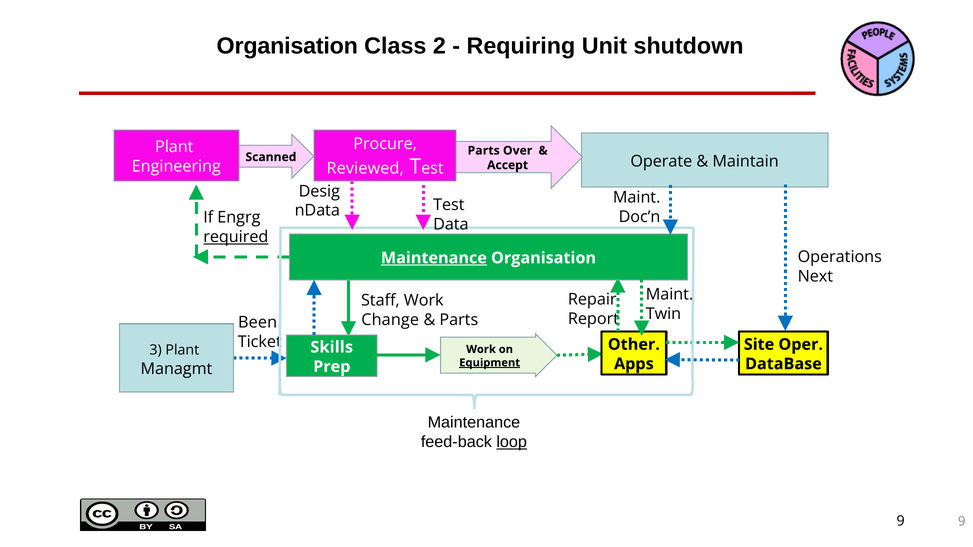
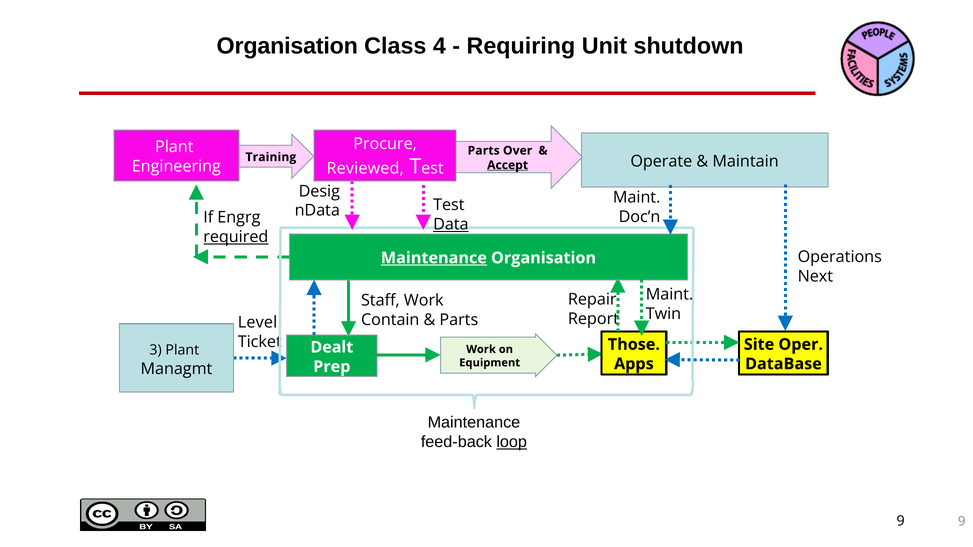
2: 2 -> 4
Scanned: Scanned -> Training
Accept underline: none -> present
Data underline: none -> present
Change: Change -> Contain
Been: Been -> Level
Other: Other -> Those
Skills: Skills -> Dealt
Equipment underline: present -> none
